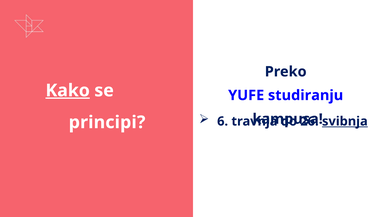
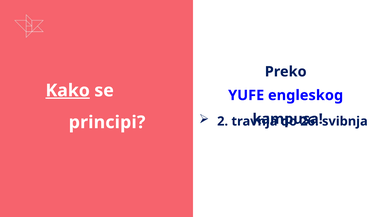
studiranju: studiranju -> engleskog
6: 6 -> 2
svibnja underline: present -> none
